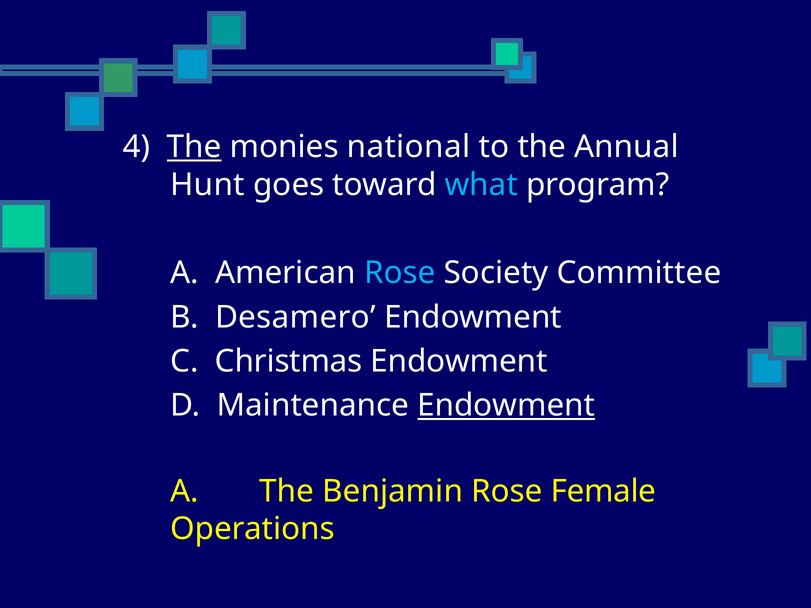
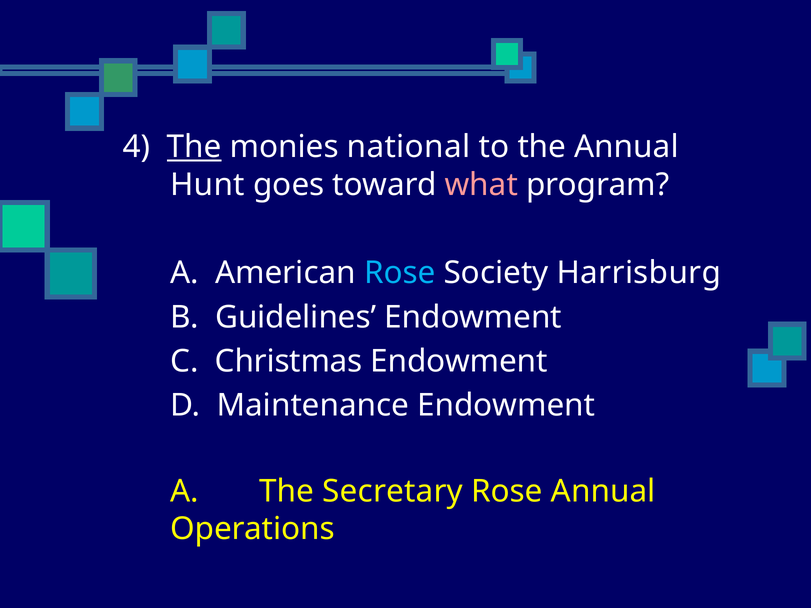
what colour: light blue -> pink
Committee: Committee -> Harrisburg
Desamero: Desamero -> Guidelines
Endowment at (506, 406) underline: present -> none
Benjamin: Benjamin -> Secretary
Rose Female: Female -> Annual
